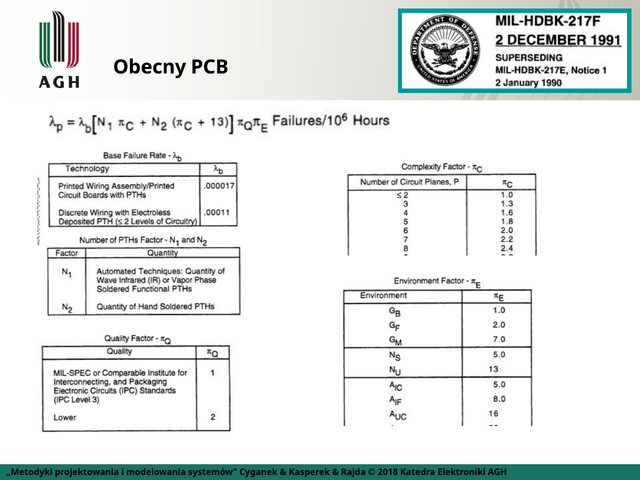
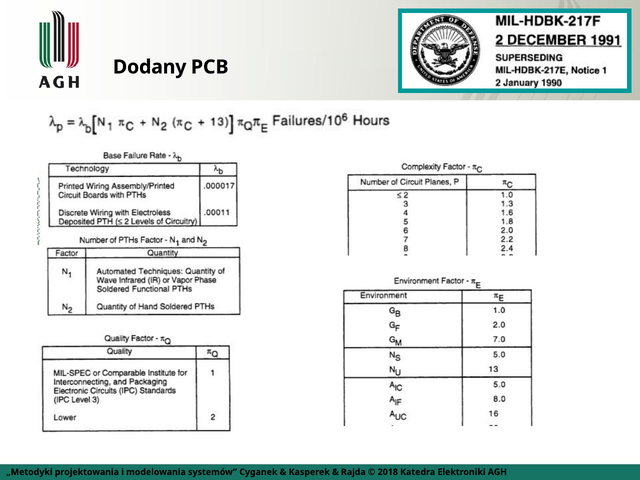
Obecny: Obecny -> Dodany
